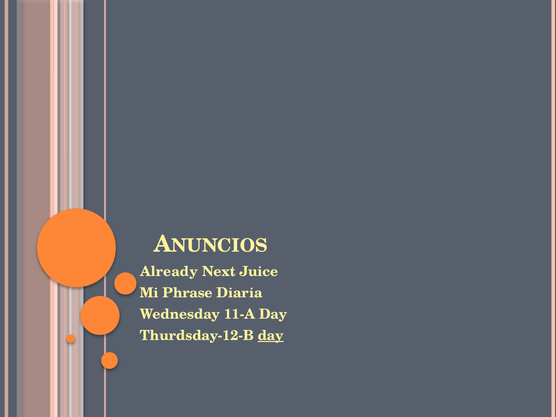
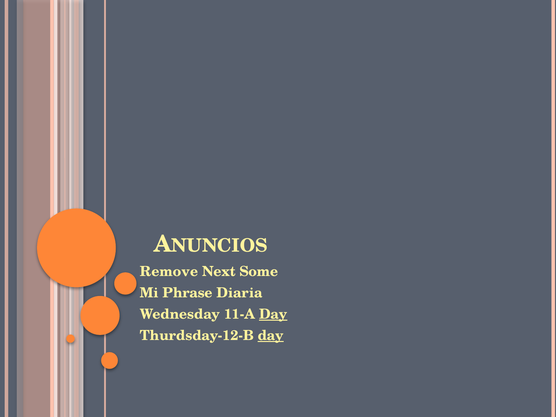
Already: Already -> Remove
Juice: Juice -> Some
Day at (273, 314) underline: none -> present
